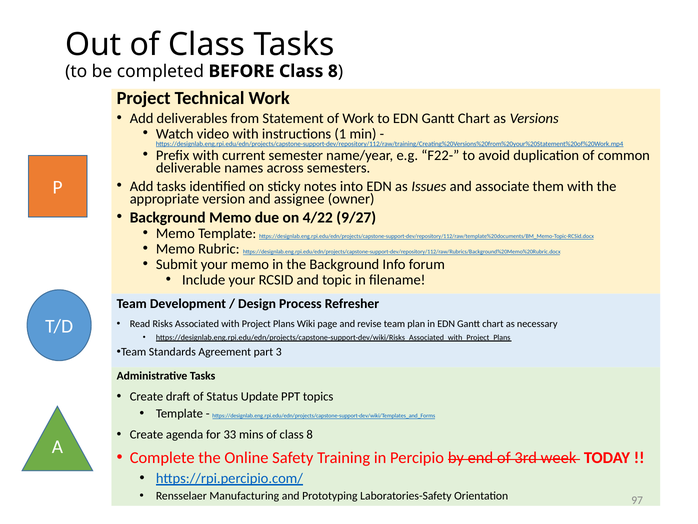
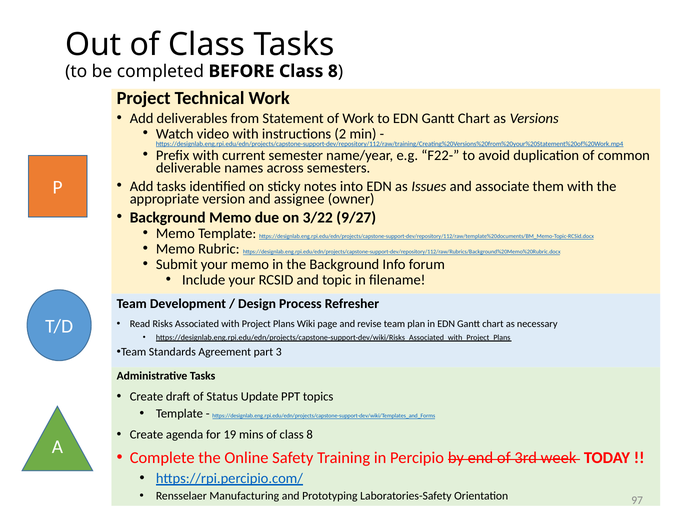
1: 1 -> 2
4/22: 4/22 -> 3/22
33: 33 -> 19
